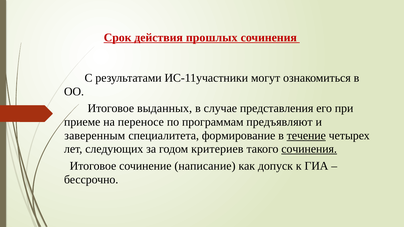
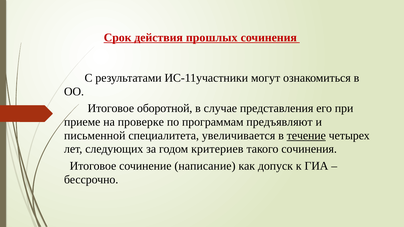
выданных: выданных -> оборотной
переносе: переносе -> проверке
заверенным: заверенным -> письменной
формирование: формирование -> увеличивается
сочинения at (309, 149) underline: present -> none
